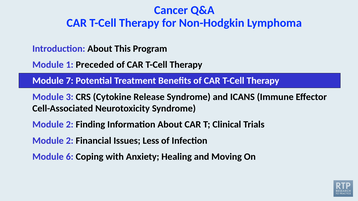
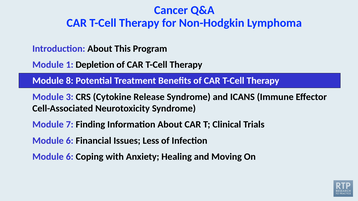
Preceded: Preceded -> Depletion
7: 7 -> 8
2 at (70, 125): 2 -> 7
2 at (70, 141): 2 -> 6
